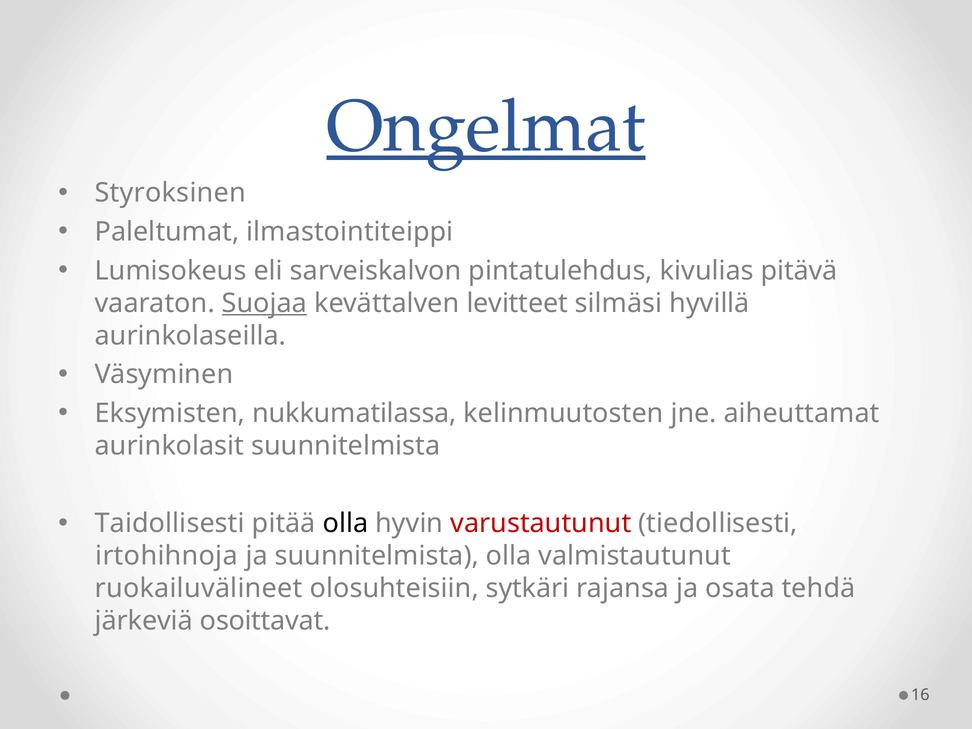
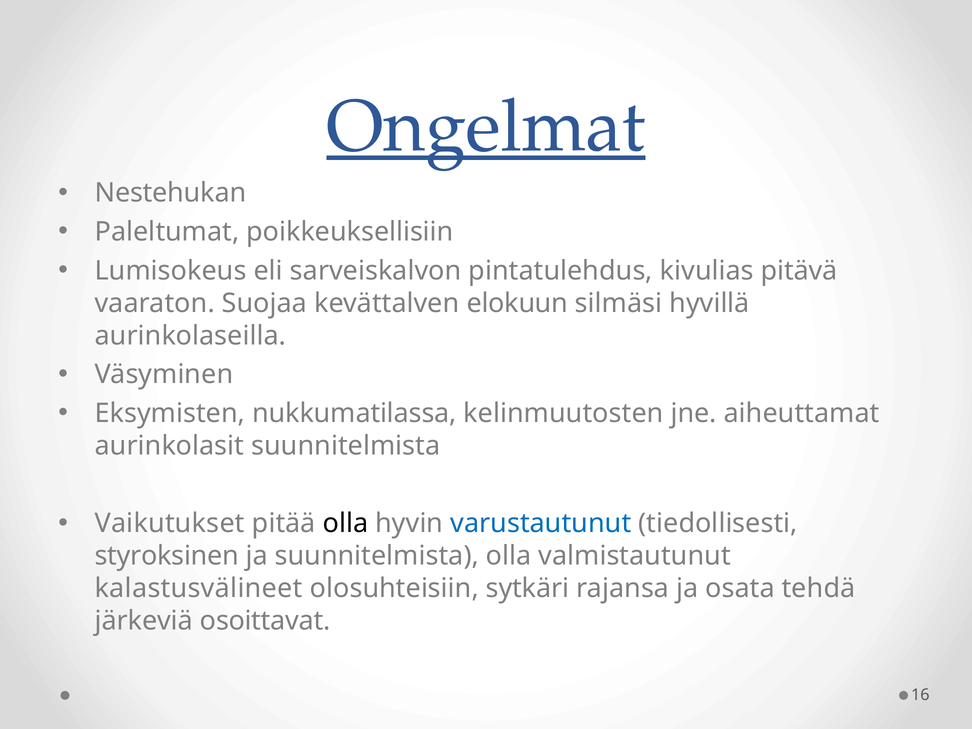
Styroksinen: Styroksinen -> Nestehukan
ilmastointiteippi: ilmastointiteippi -> poikkeuksellisiin
Suojaa underline: present -> none
levitteet: levitteet -> elokuun
Taidollisesti: Taidollisesti -> Vaikutukset
varustautunut colour: red -> blue
irtohihnoja: irtohihnoja -> styroksinen
ruokailuvälineet: ruokailuvälineet -> kalastusvälineet
